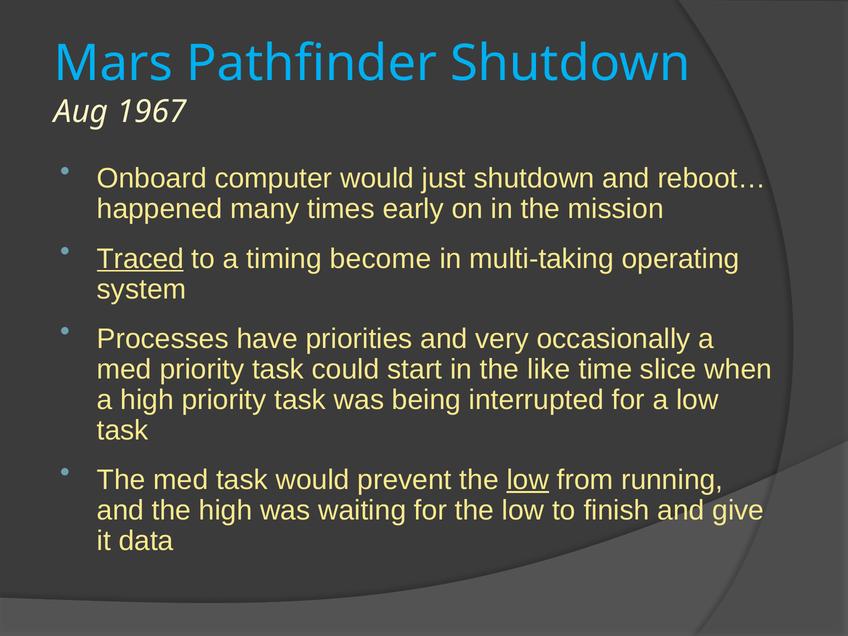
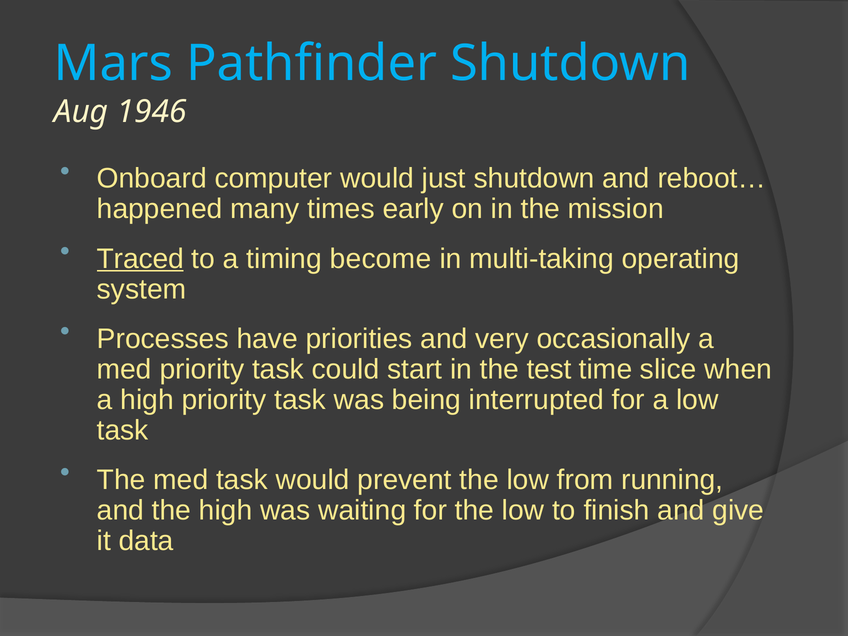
1967: 1967 -> 1946
like: like -> test
low at (528, 480) underline: present -> none
